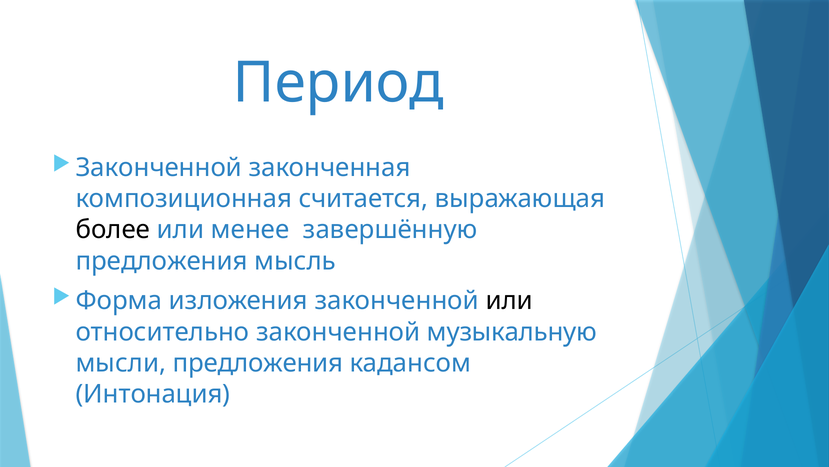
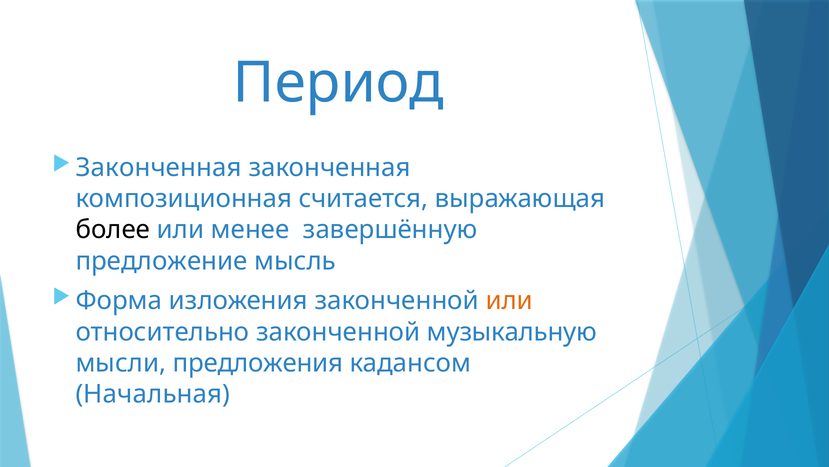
Законченной at (159, 167): Законченной -> Законченная
предложения at (162, 261): предложения -> предложение
или at (509, 300) colour: black -> orange
Интонация: Интонация -> Начальная
